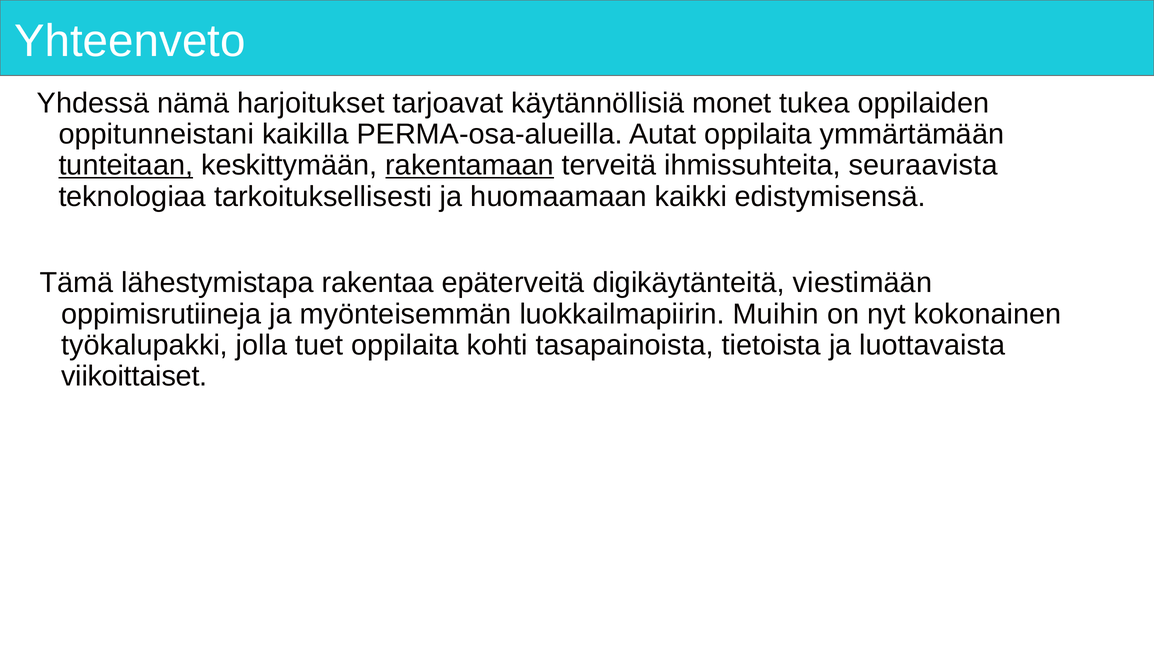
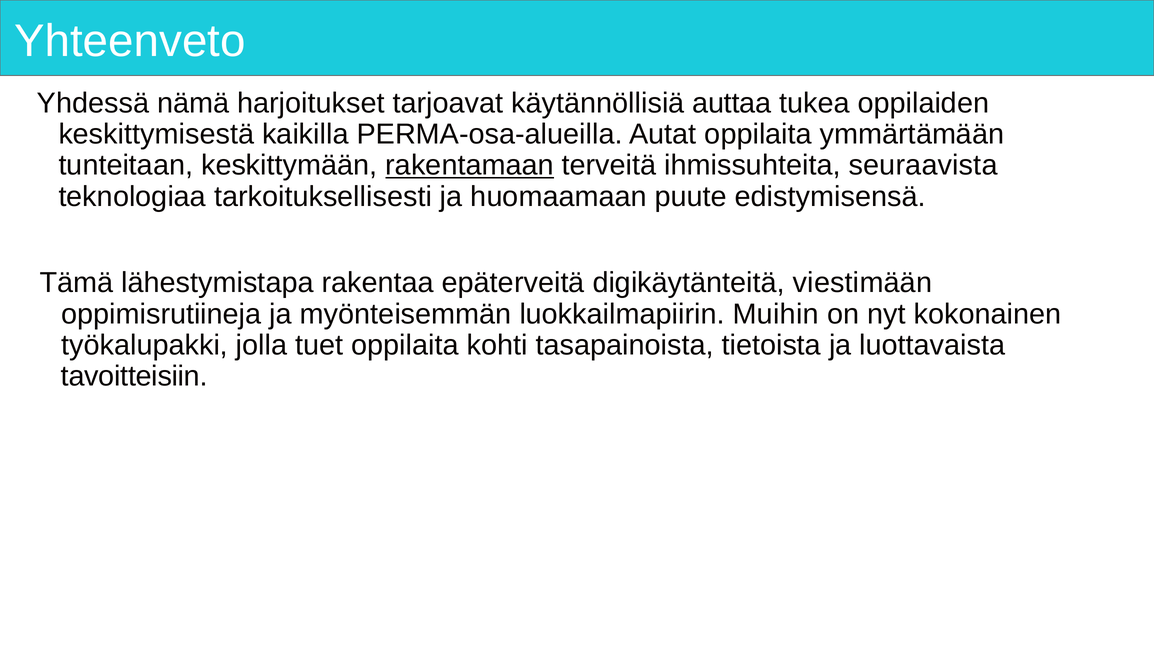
monet: monet -> auttaa
oppitunneistani: oppitunneistani -> keskittymisestä
tunteitaan underline: present -> none
kaikki: kaikki -> puute
viikoittaiset: viikoittaiset -> tavoitteisiin
